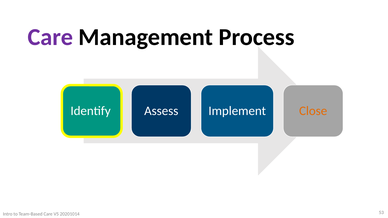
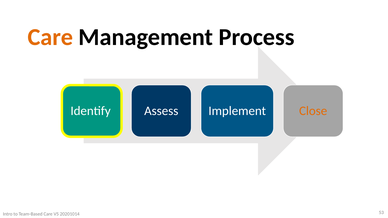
Care at (50, 37) colour: purple -> orange
